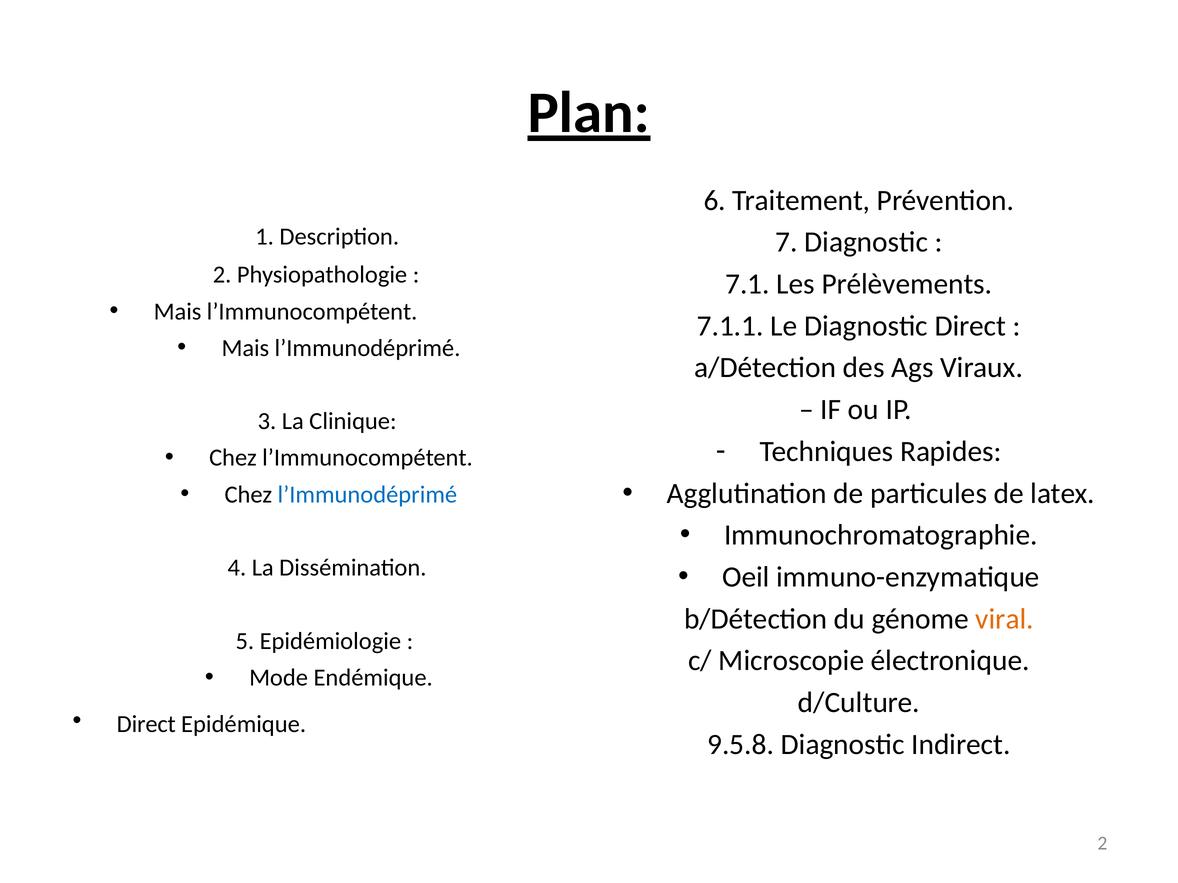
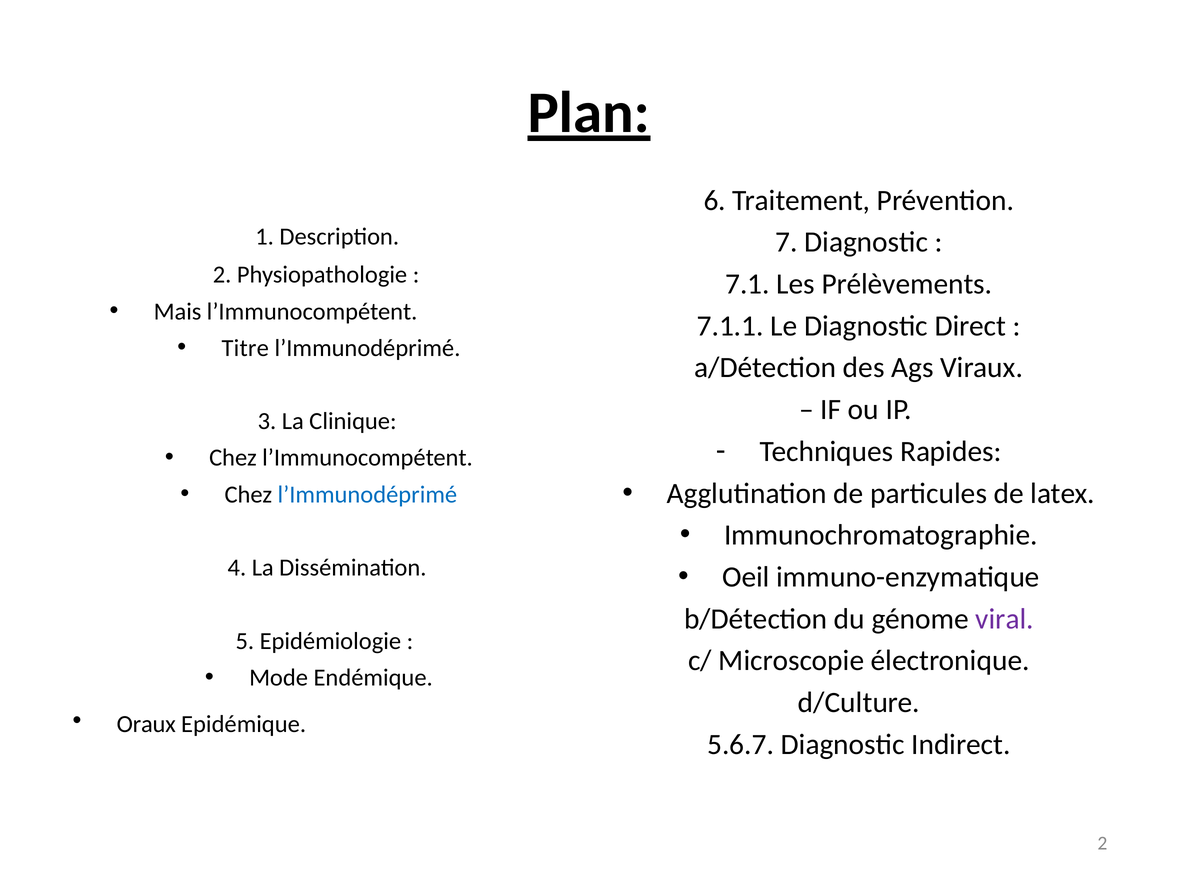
Mais at (245, 348): Mais -> Titre
viral colour: orange -> purple
Direct at (146, 725): Direct -> Oraux
9.5.8: 9.5.8 -> 5.6.7
